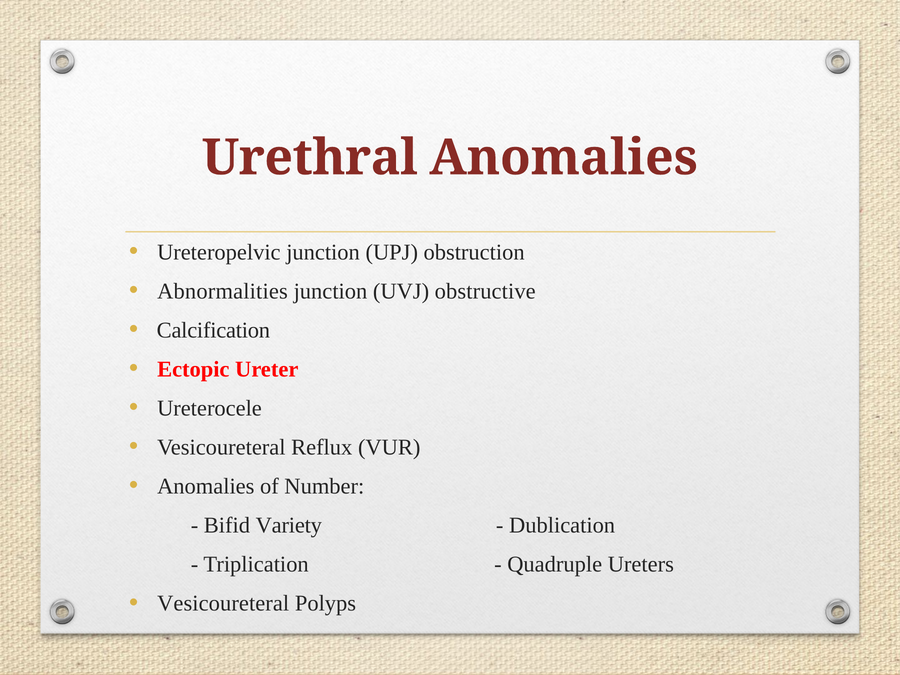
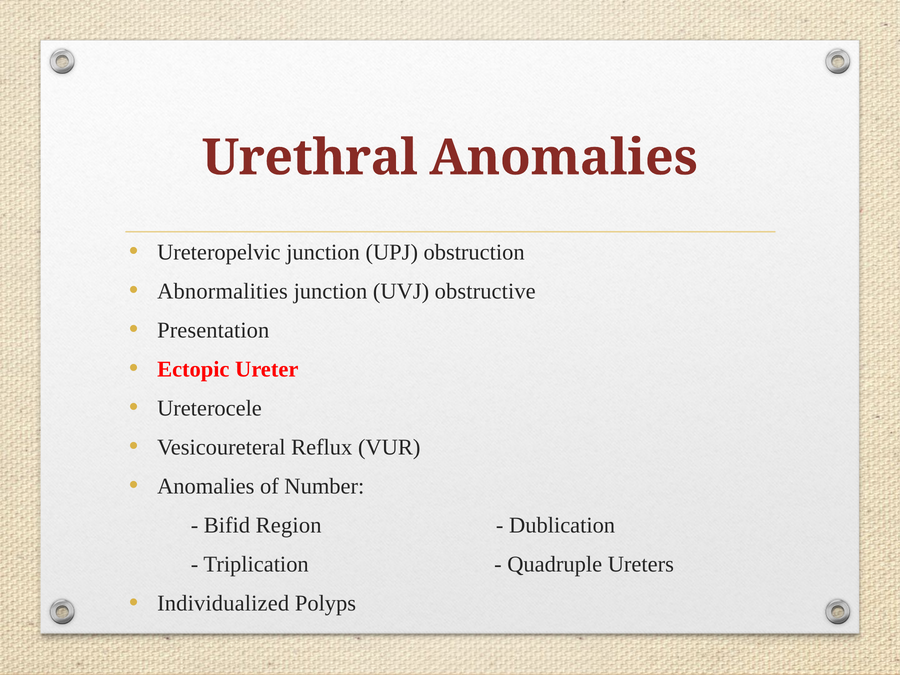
Calcification: Calcification -> Presentation
Variety: Variety -> Region
Vesicoureteral at (223, 603): Vesicoureteral -> Individualized
